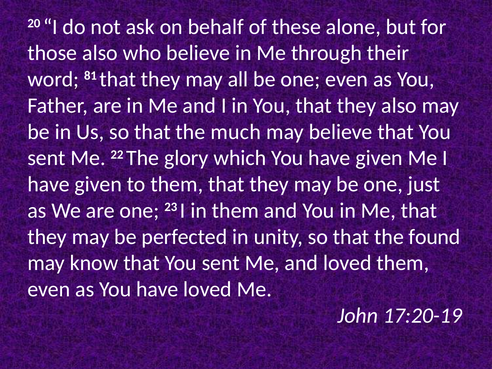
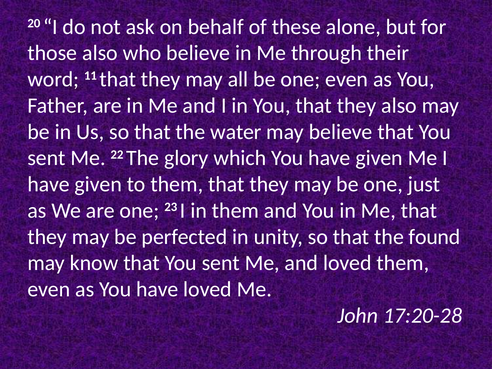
81: 81 -> 11
much: much -> water
17:20-19: 17:20-19 -> 17:20-28
